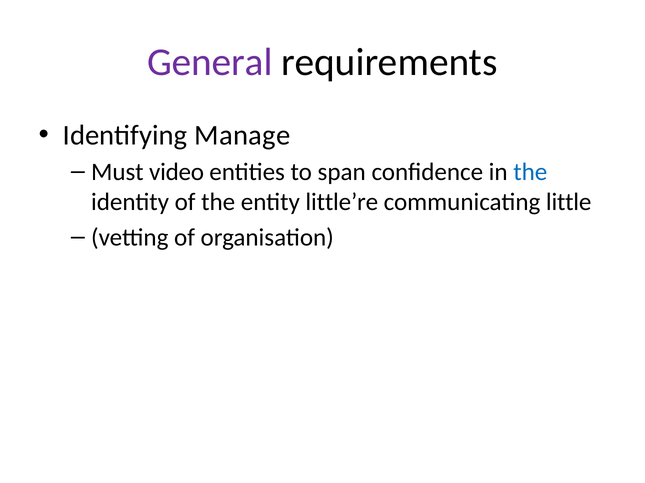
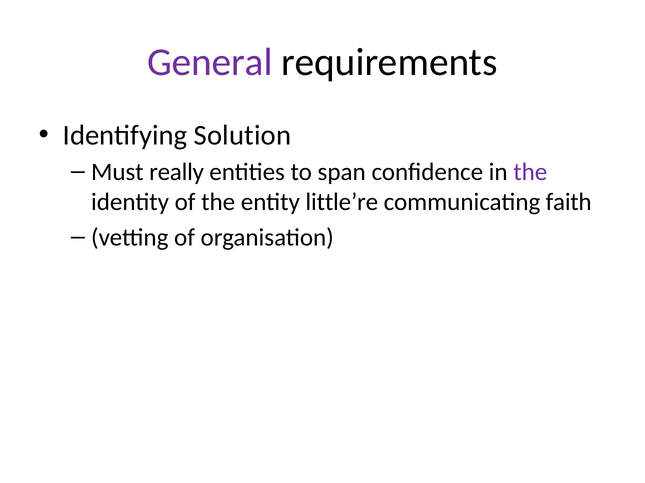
Manage: Manage -> Solution
video: video -> really
the at (530, 172) colour: blue -> purple
little: little -> faith
